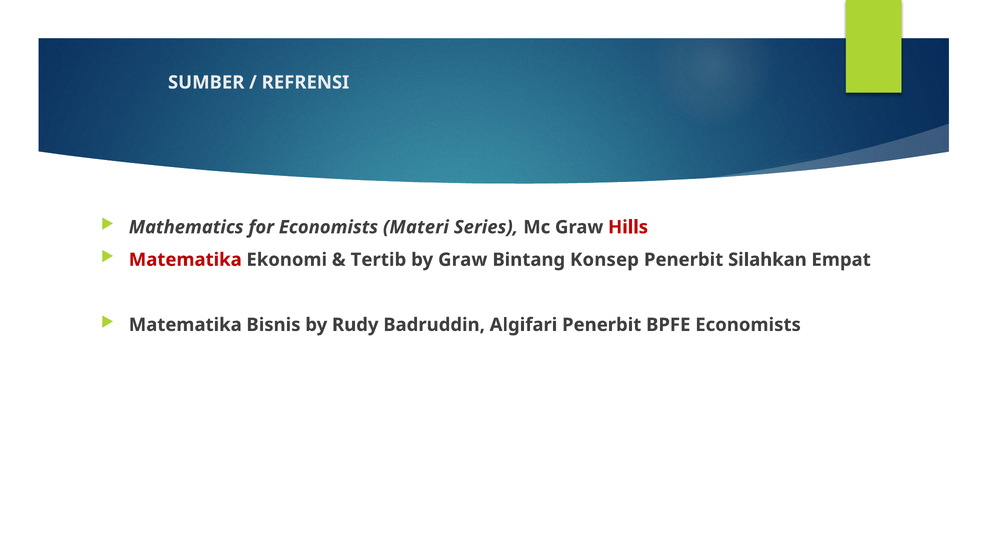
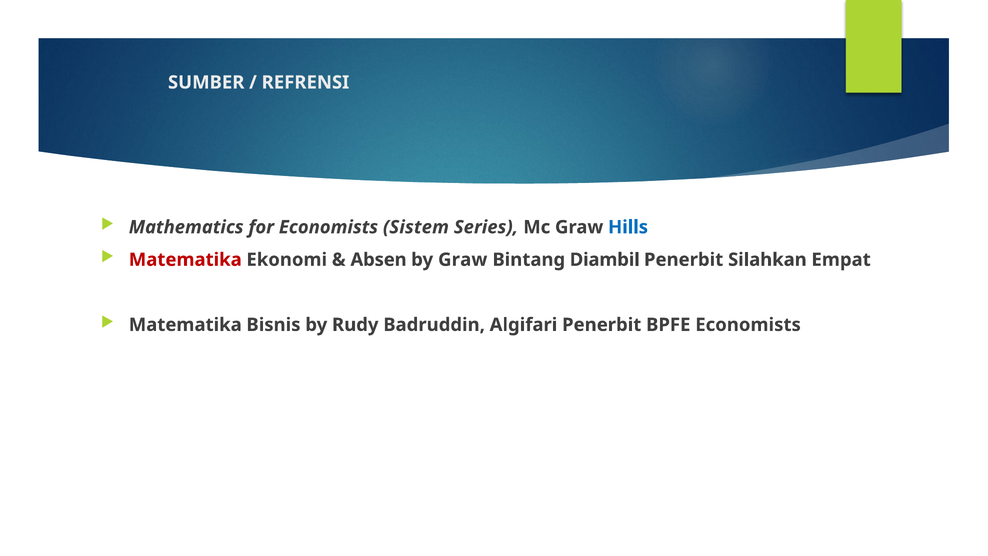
Materi: Materi -> Sistem
Hills colour: red -> blue
Tertib: Tertib -> Absen
Konsep: Konsep -> Diambil
